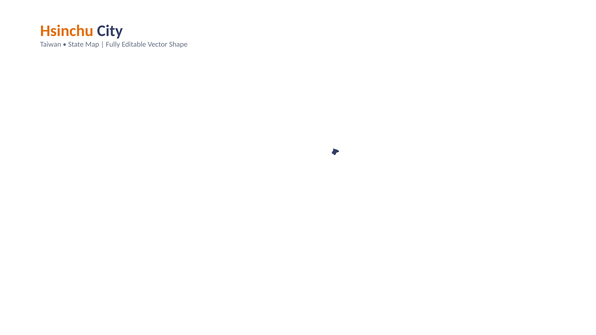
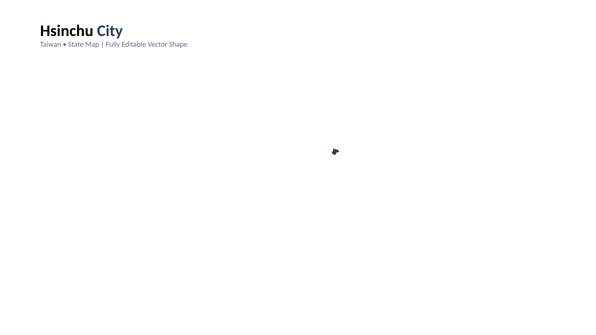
Hsinchu colour: orange -> black
